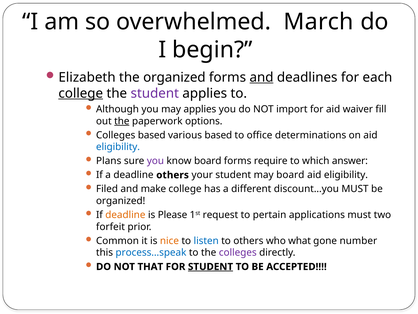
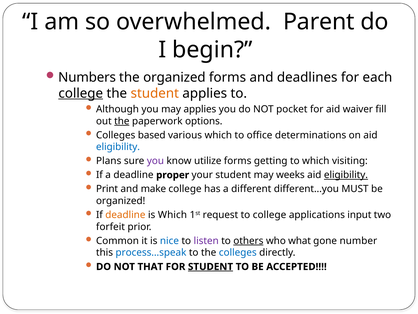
March: March -> Parent
Elizabeth: Elizabeth -> Numbers
and at (262, 77) underline: present -> none
student at (155, 93) colour: purple -> orange
import: import -> pocket
various based: based -> which
know board: board -> utilize
require: require -> getting
answer: answer -> visiting
deadline others: others -> proper
may board: board -> weeks
eligibility at (346, 175) underline: none -> present
Filed: Filed -> Print
discount…you: discount…you -> different…you
is Please: Please -> Which
to pertain: pertain -> college
applications must: must -> input
nice colour: orange -> blue
listen colour: blue -> purple
others at (248, 240) underline: none -> present
colleges at (238, 252) colour: purple -> blue
